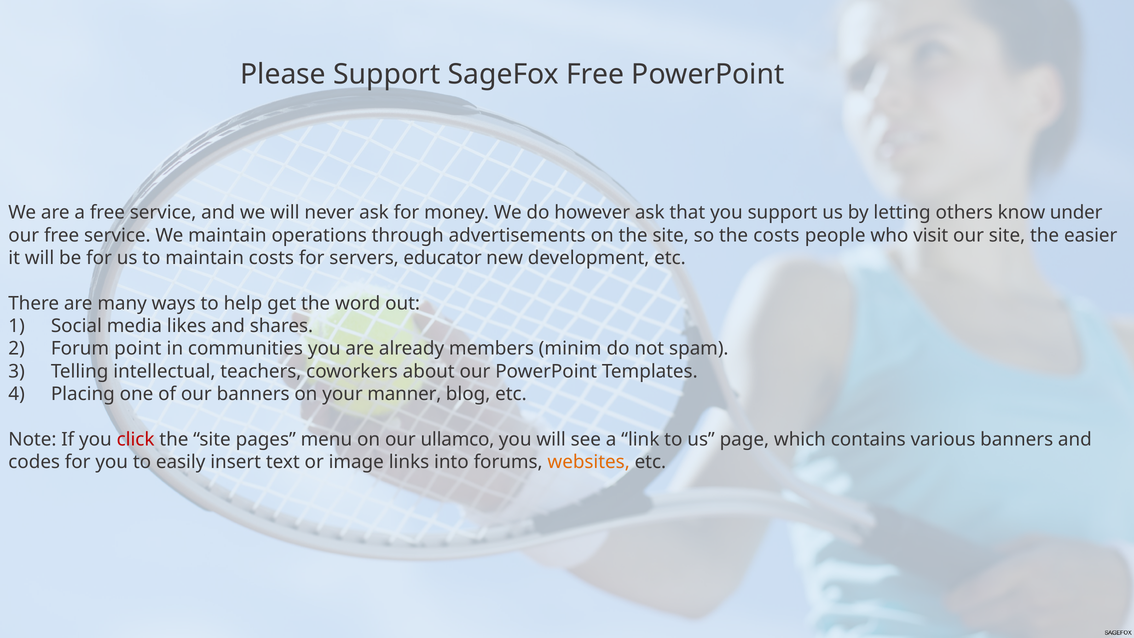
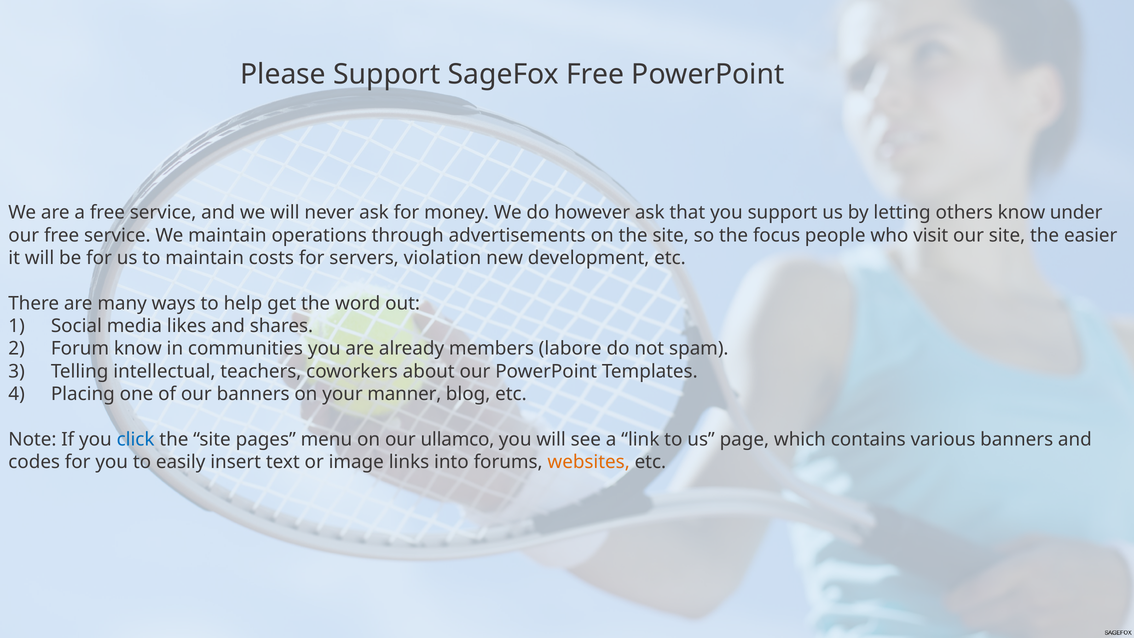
the costs: costs -> focus
educator: educator -> violation
Forum point: point -> know
minim: minim -> labore
click colour: red -> blue
